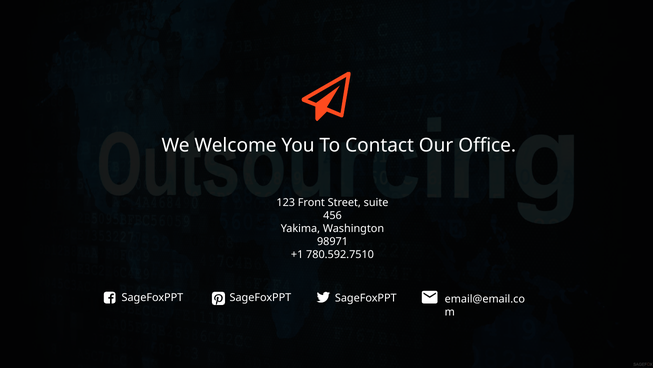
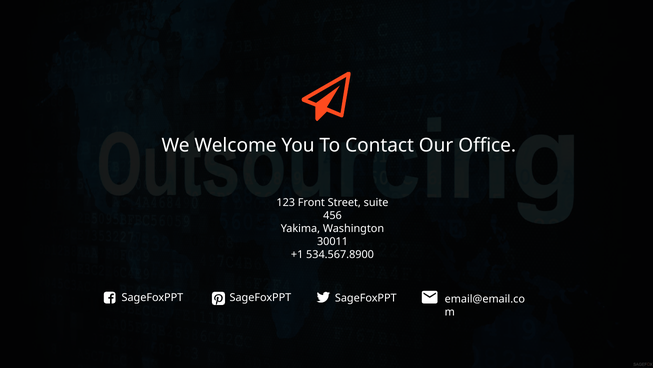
98971: 98971 -> 30011
780.592.7510: 780.592.7510 -> 534.567.8900
